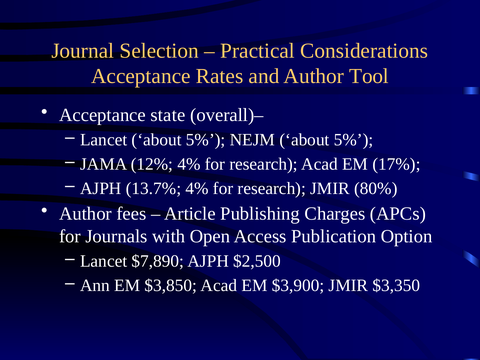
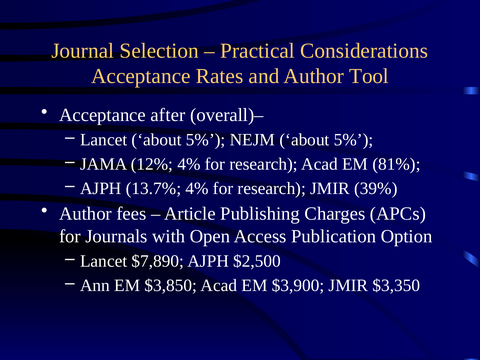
state: state -> after
17%: 17% -> 81%
80%: 80% -> 39%
